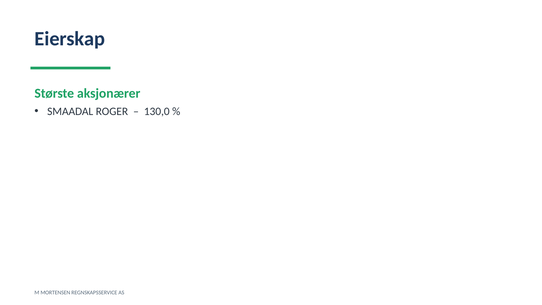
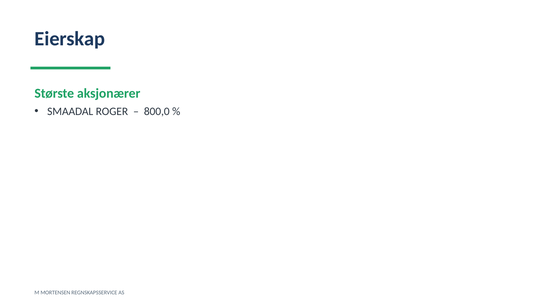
130,0: 130,0 -> 800,0
